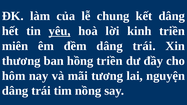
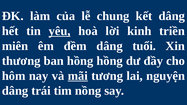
đềm dâng trái: trái -> tuổi
hồng triền: triền -> hồng
mãi underline: none -> present
